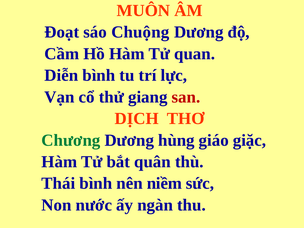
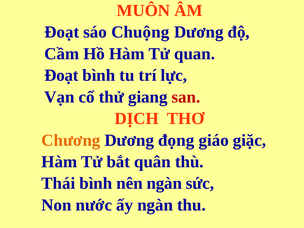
Diễn at (61, 75): Diễn -> Đoạt
Chương colour: green -> orange
hùng: hùng -> đọng
nên niềm: niềm -> ngàn
